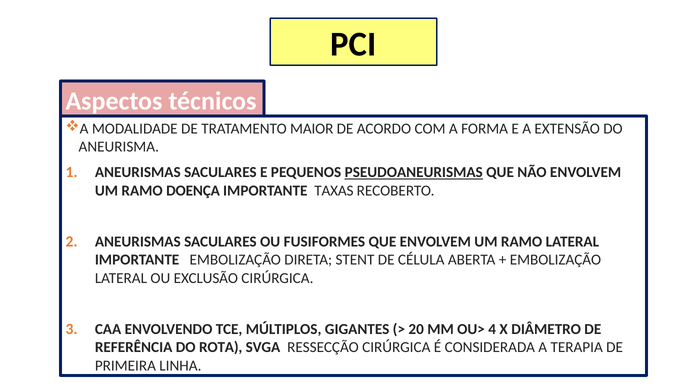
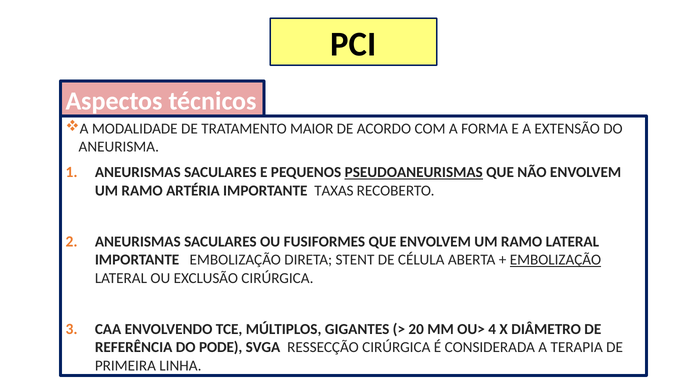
DOENÇA: DOENÇA -> ARTÉRIA
EMBOLIZAÇÃO at (555, 259) underline: none -> present
ROTA: ROTA -> PODE
